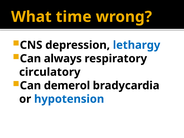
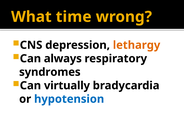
lethargy colour: blue -> orange
circulatory: circulatory -> syndromes
demerol: demerol -> virtually
